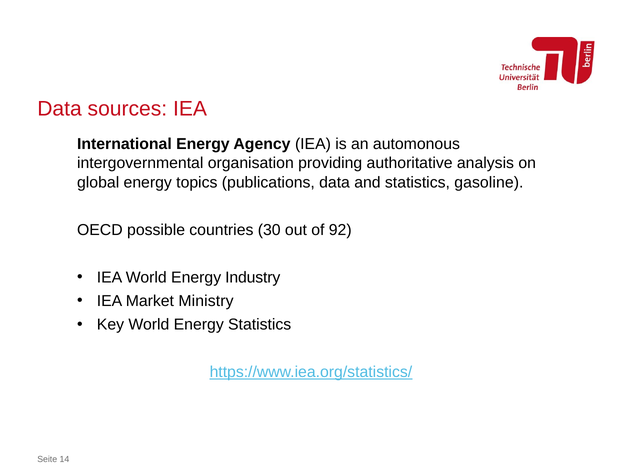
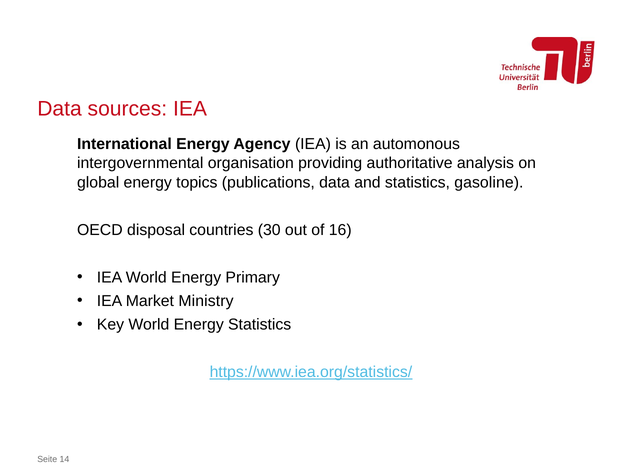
possible: possible -> disposal
92: 92 -> 16
Industry: Industry -> Primary
